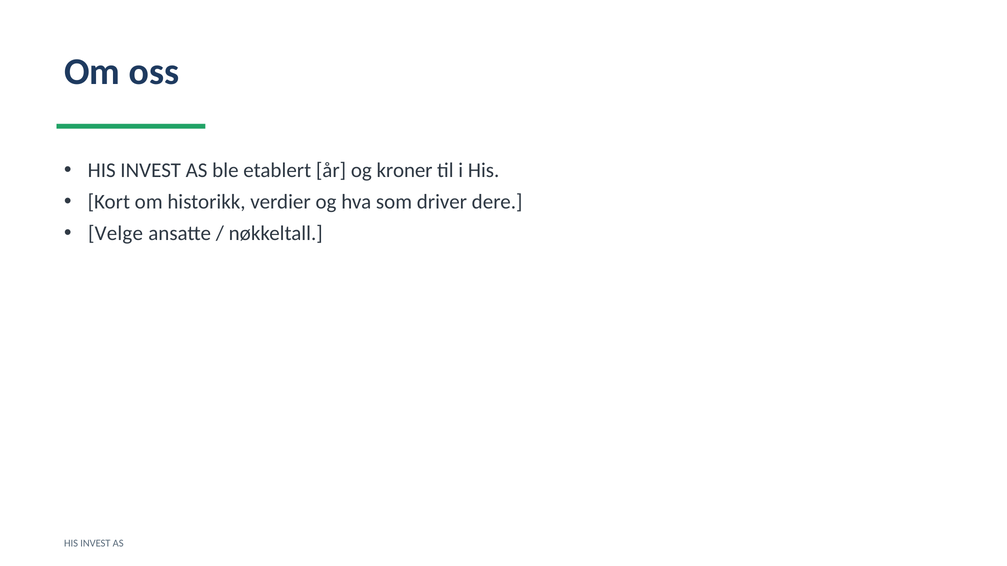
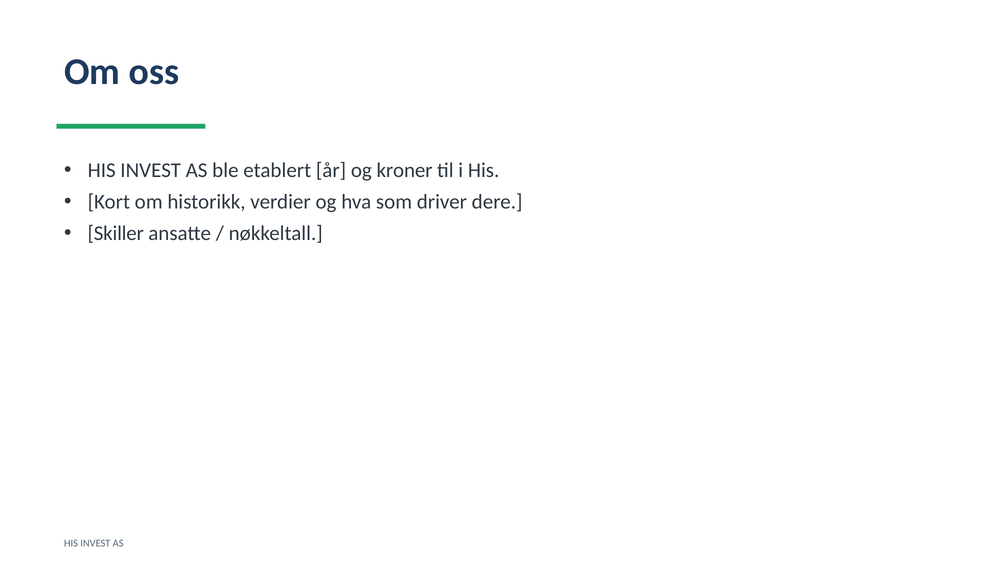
Velge: Velge -> Skiller
